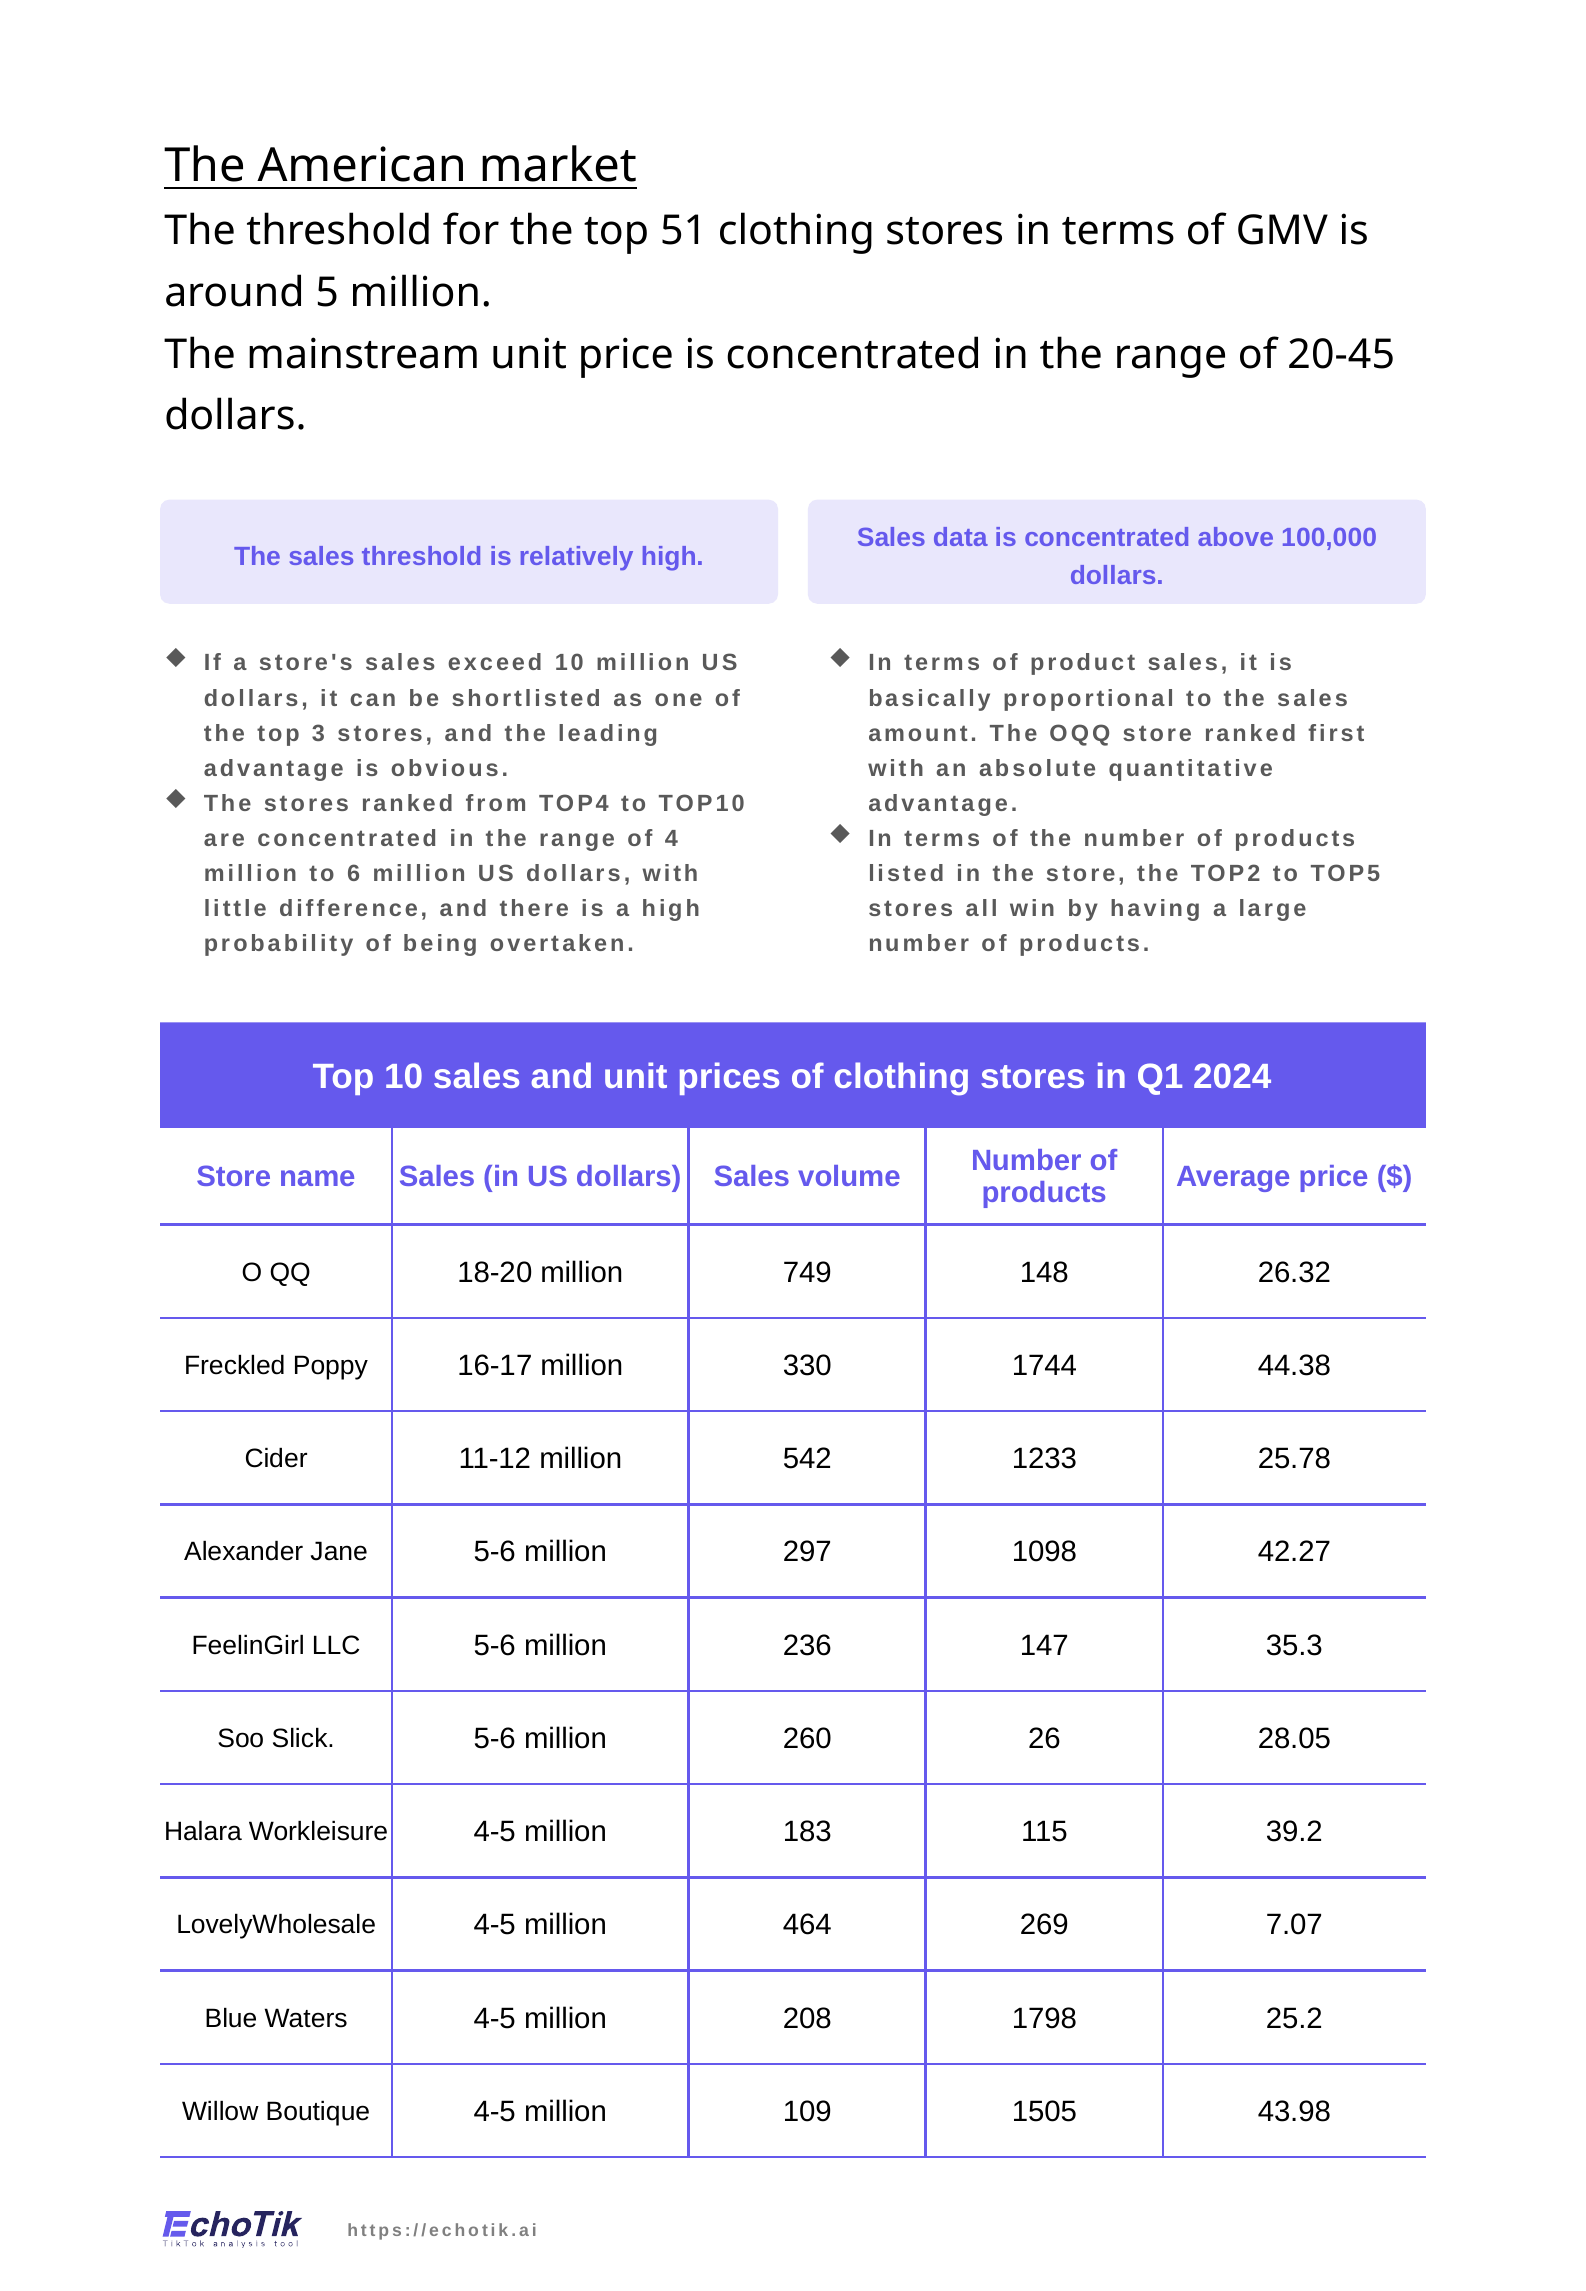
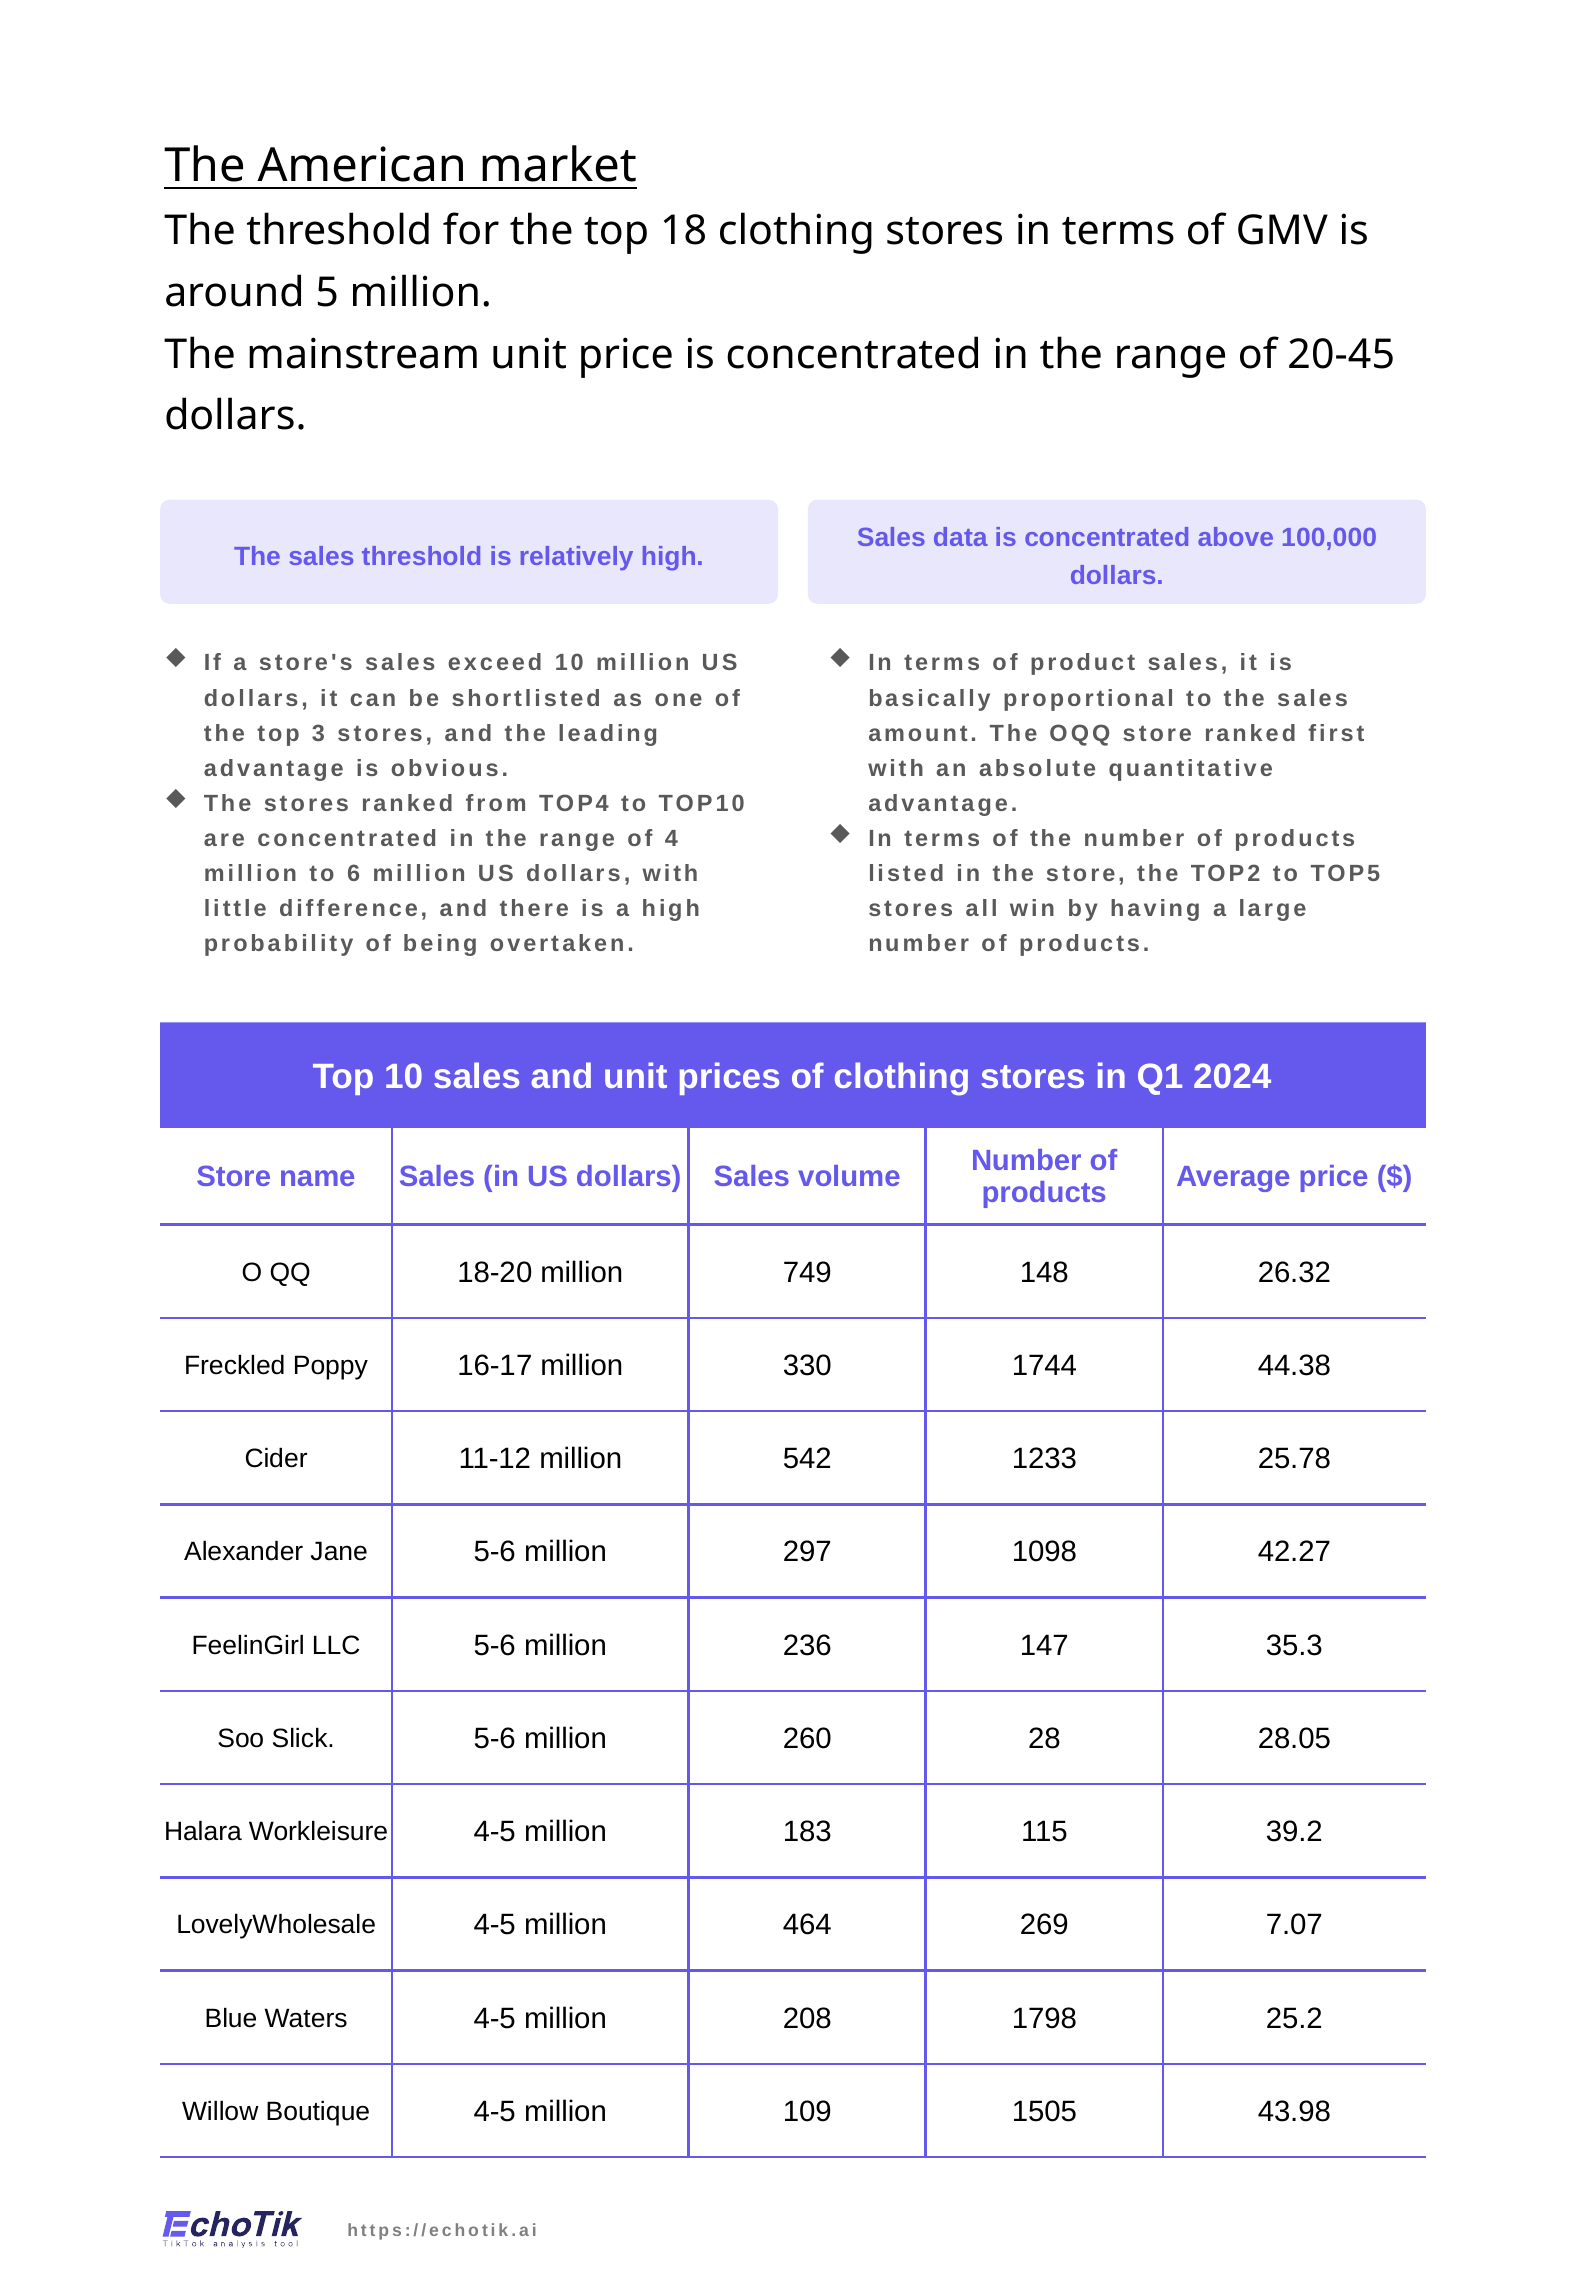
51: 51 -> 18
26: 26 -> 28
